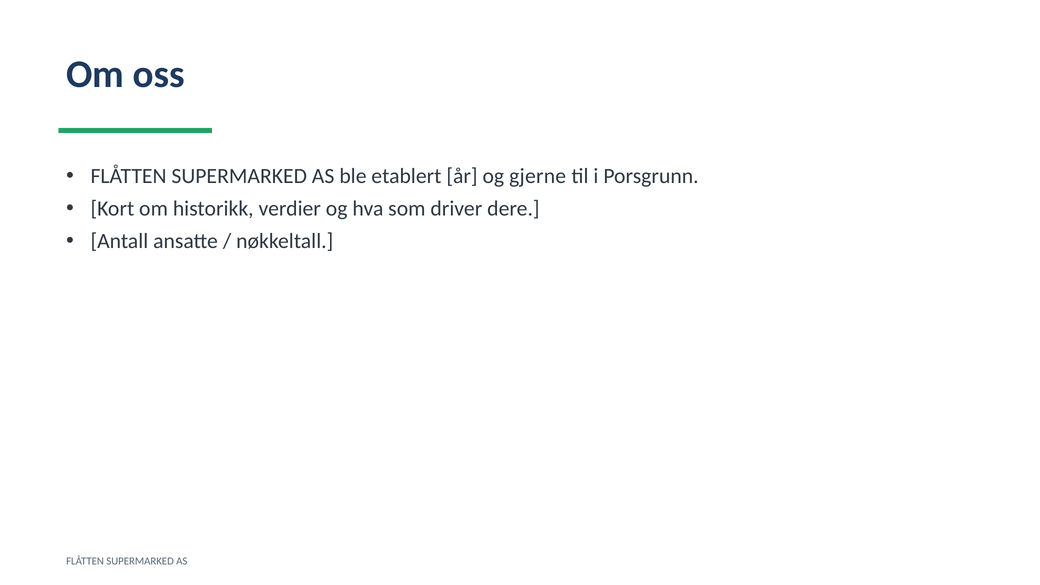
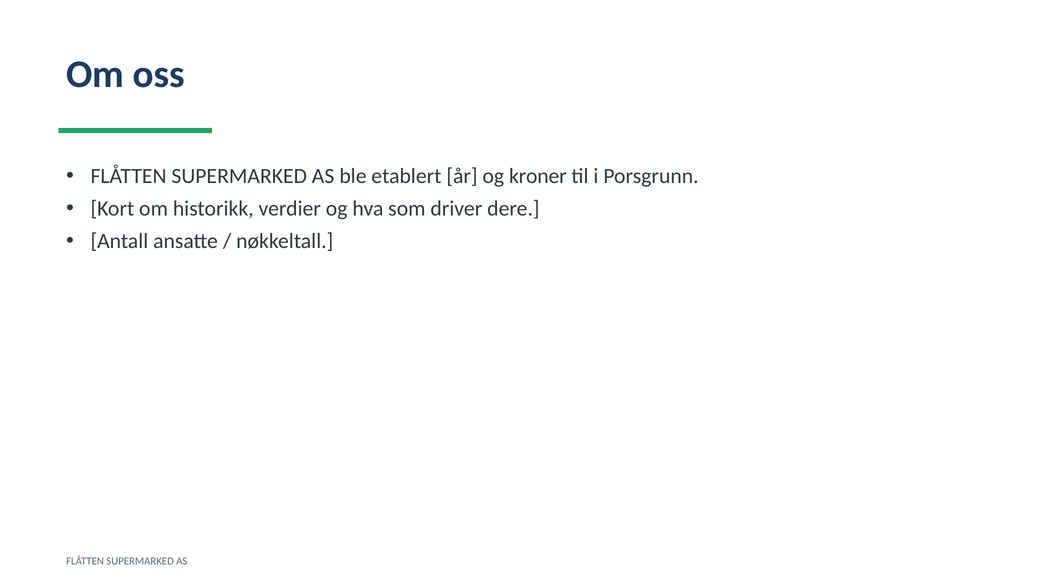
gjerne: gjerne -> kroner
